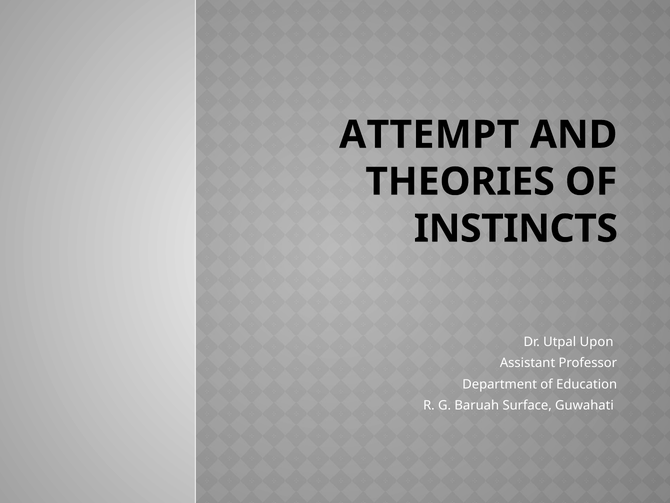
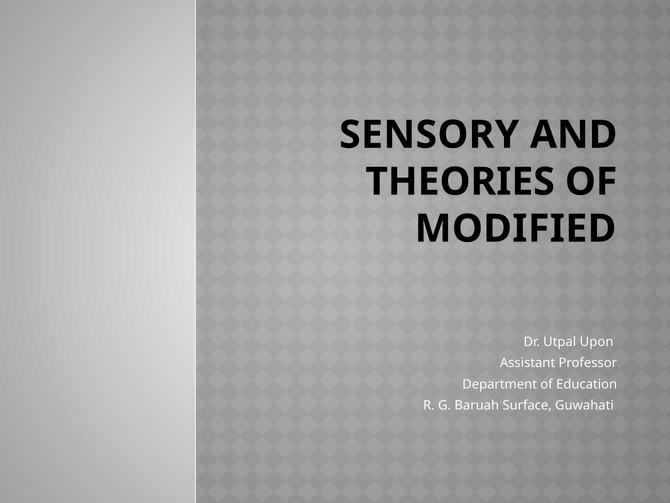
ATTEMPT: ATTEMPT -> SENSORY
INSTINCTS: INSTINCTS -> MODIFIED
